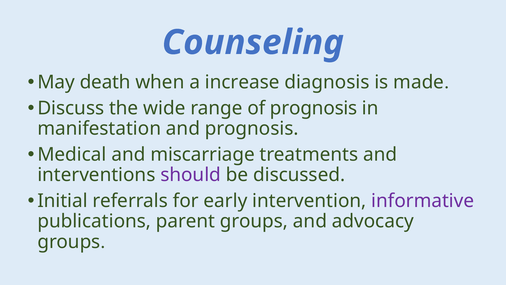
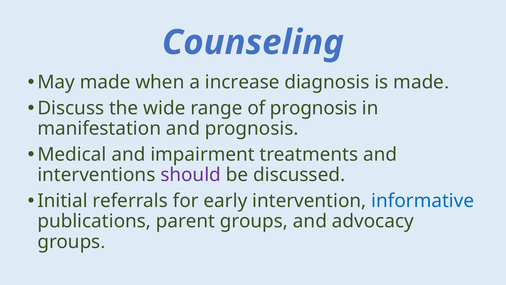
May death: death -> made
miscarriage: miscarriage -> impairment
informative colour: purple -> blue
